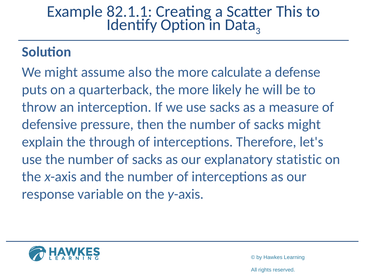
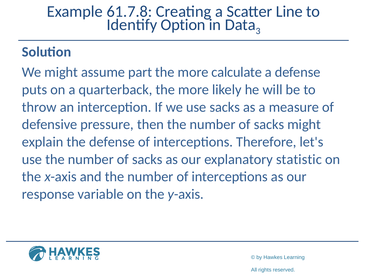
82.1.1: 82.1.1 -> 61.7.8
This: This -> Line
also: also -> part
the through: through -> defense
